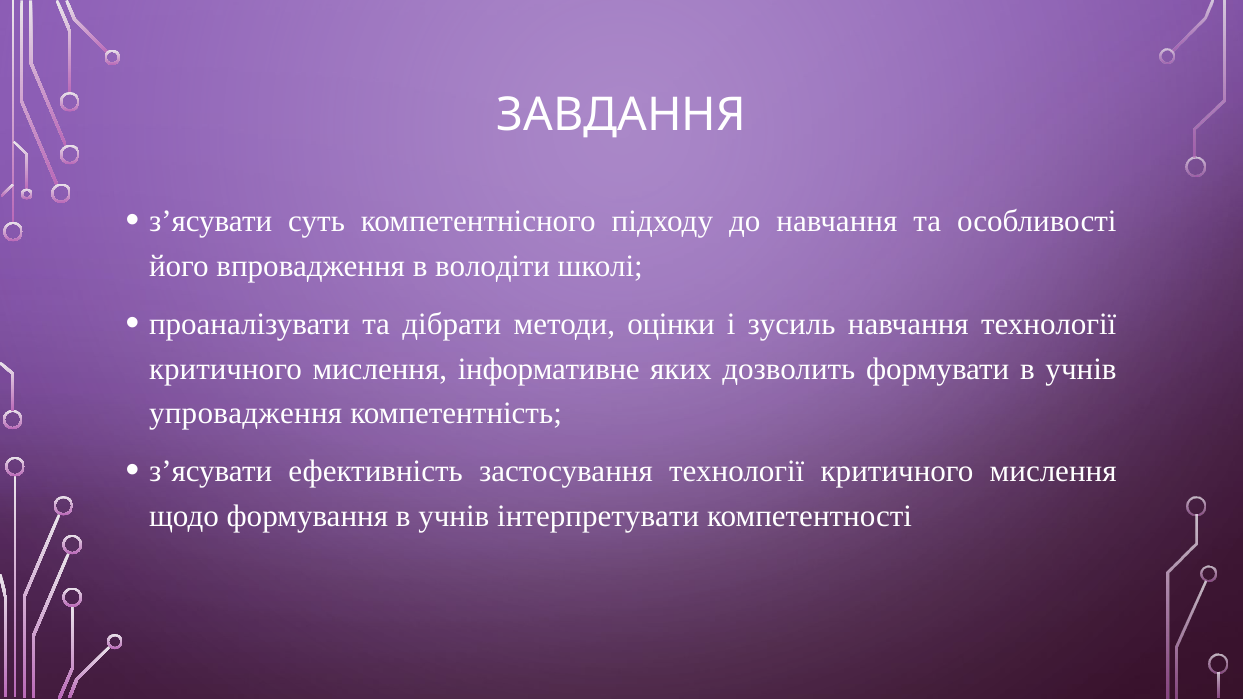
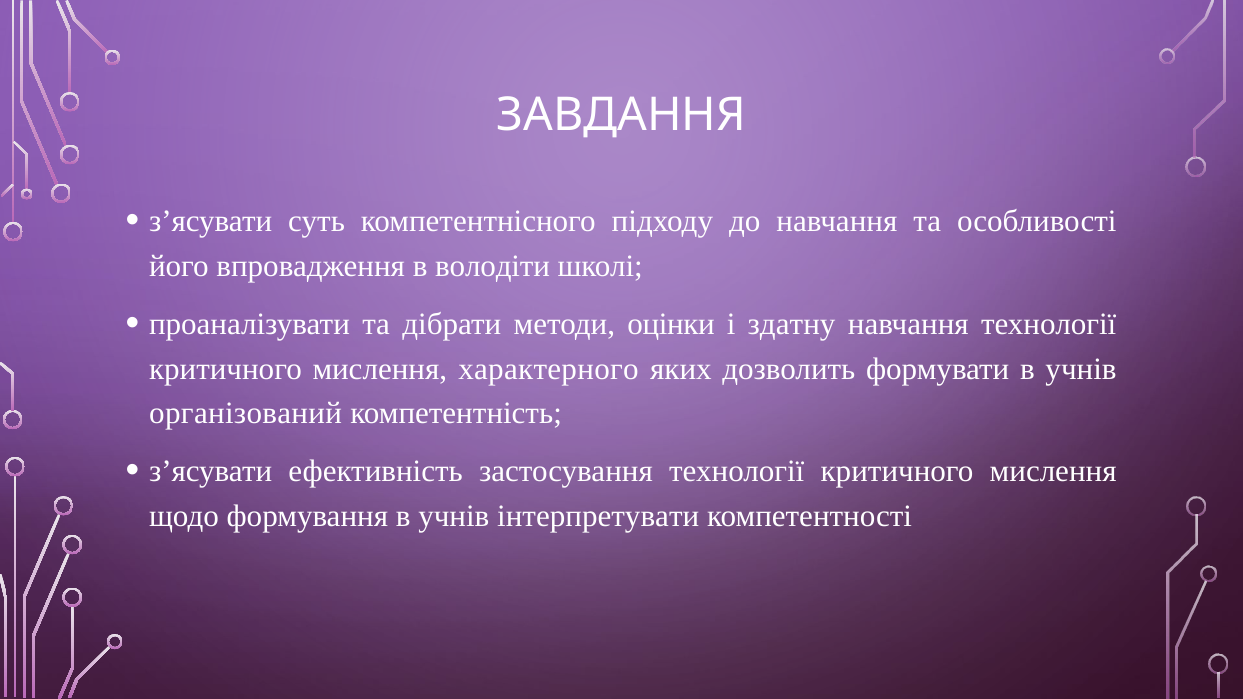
зусиль: зусиль -> здатну
інформативне: інформативне -> характерного
упровадження: упровадження -> організований
